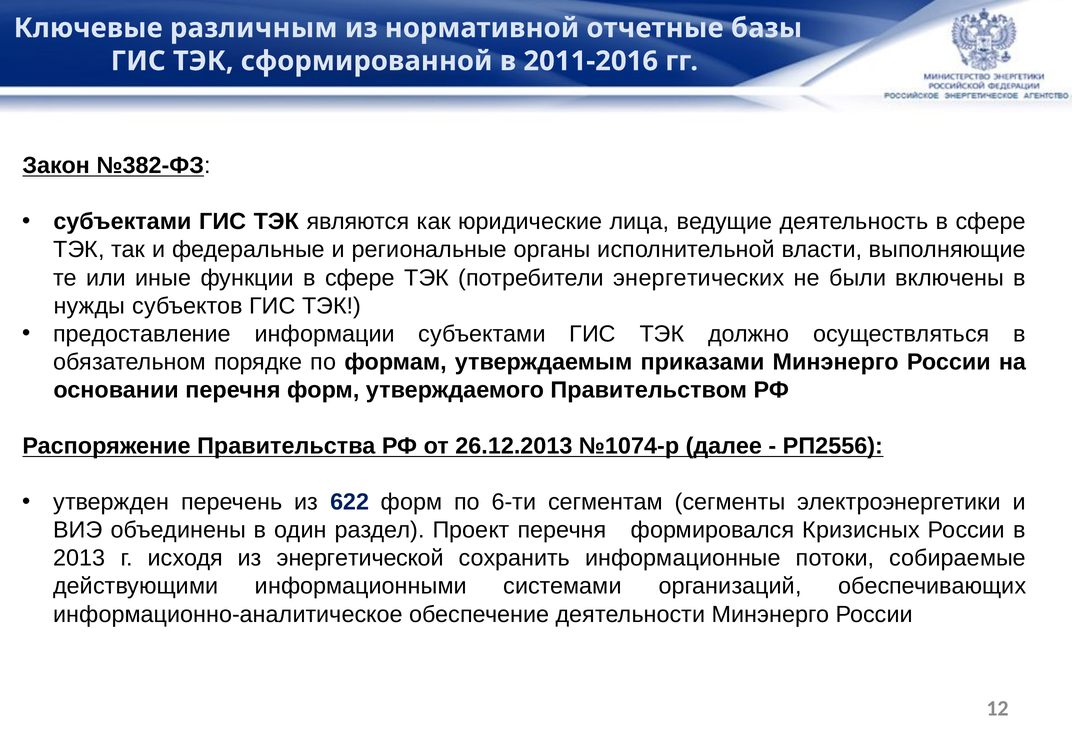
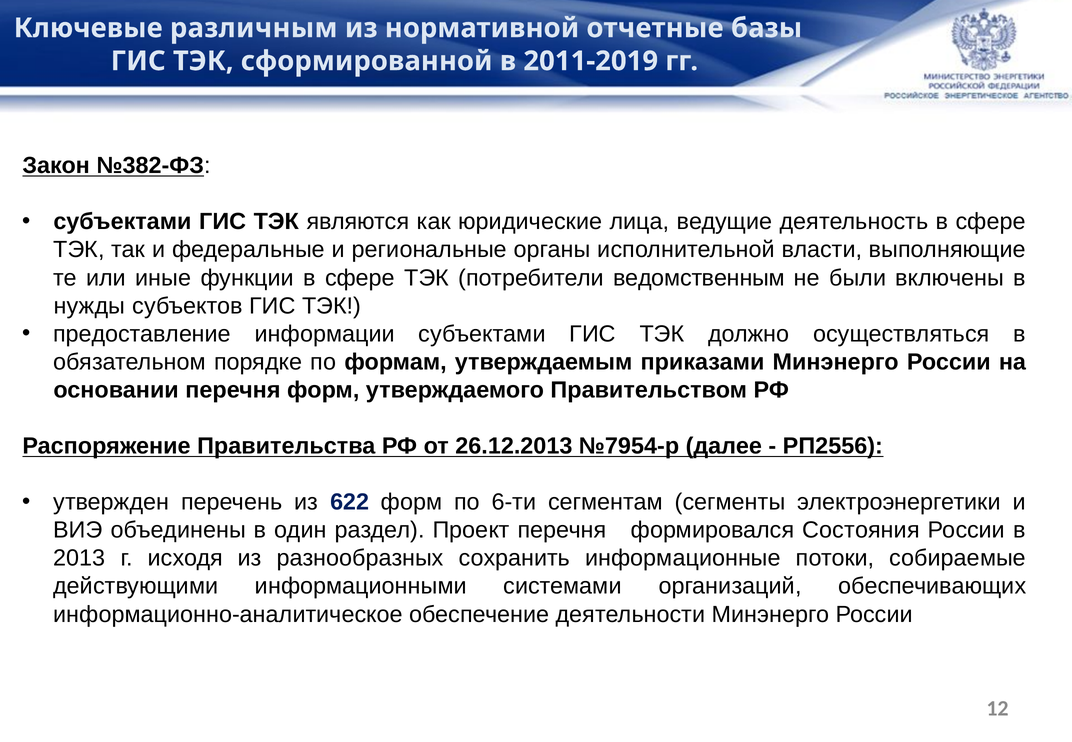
2011-2016: 2011-2016 -> 2011-2019
энергетических: энергетических -> ведомственным
№1074-р: №1074-р -> №7954-р
Кризисных: Кризисных -> Состояния
энергетической: энергетической -> разнообразных
